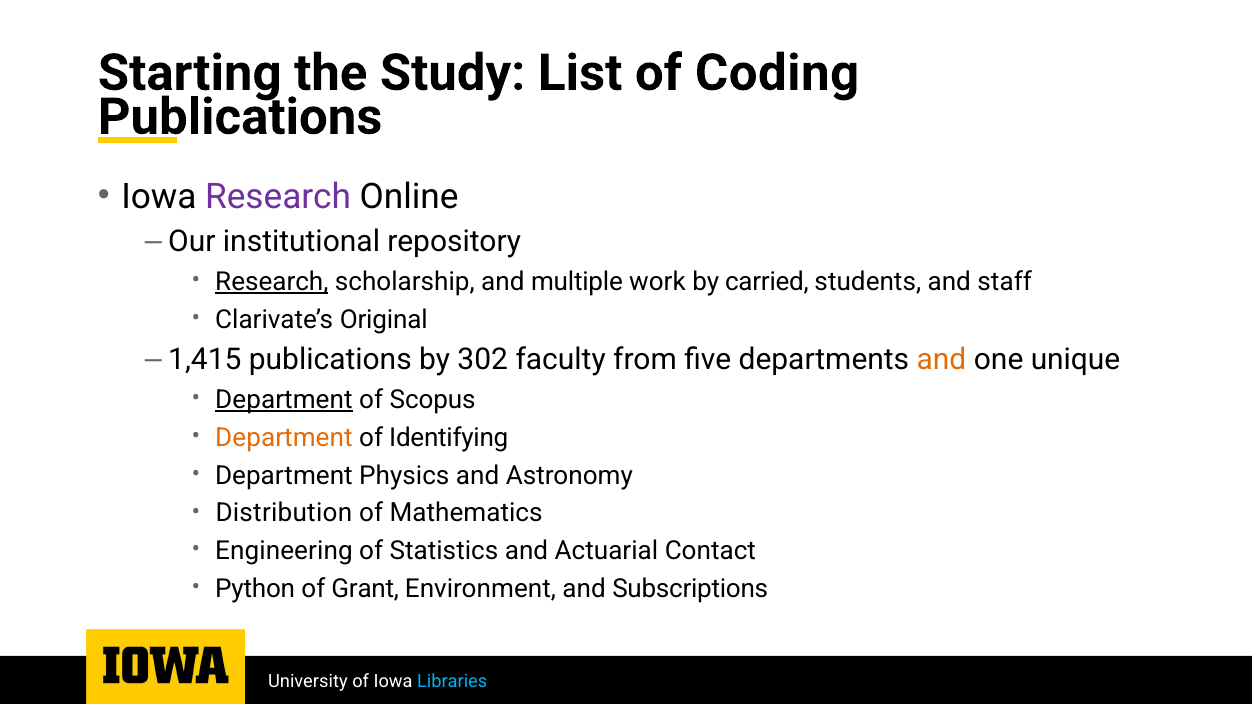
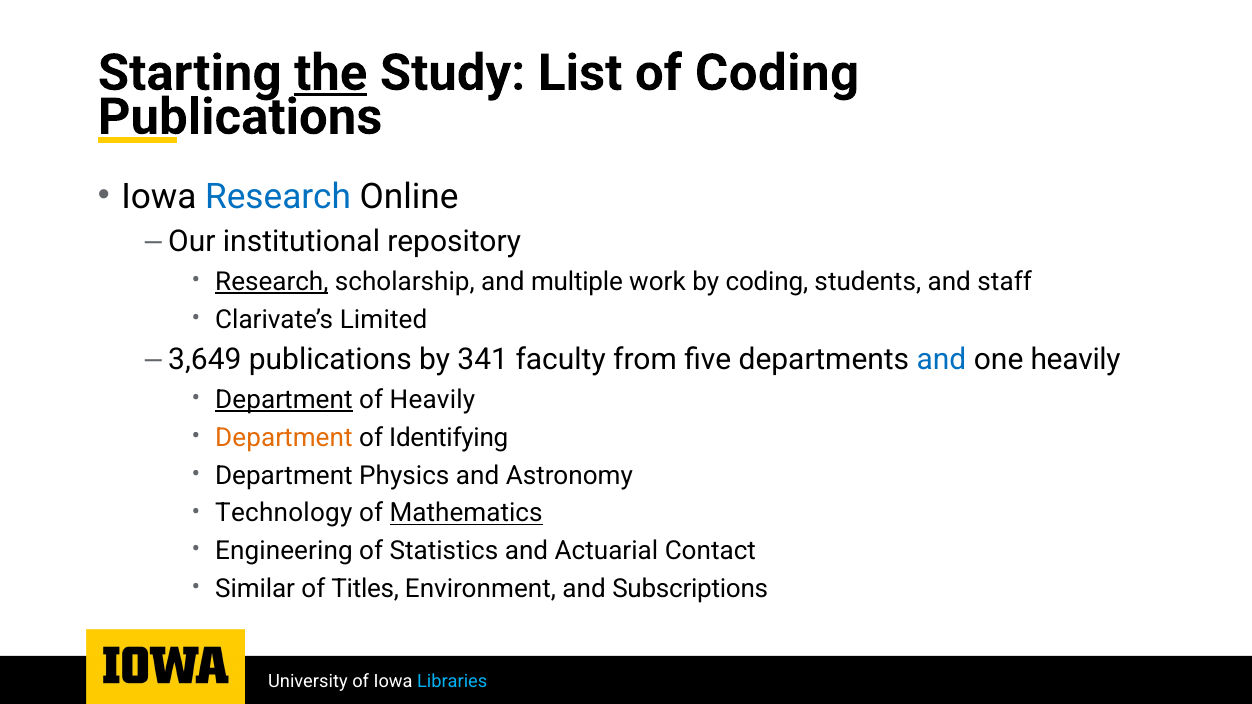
the underline: none -> present
Research at (278, 197) colour: purple -> blue
by carried: carried -> coding
Original: Original -> Limited
1,415: 1,415 -> 3,649
302: 302 -> 341
and at (942, 360) colour: orange -> blue
one unique: unique -> heavily
of Scopus: Scopus -> Heavily
Distribution: Distribution -> Technology
Mathematics underline: none -> present
Python: Python -> Similar
Grant: Grant -> Titles
